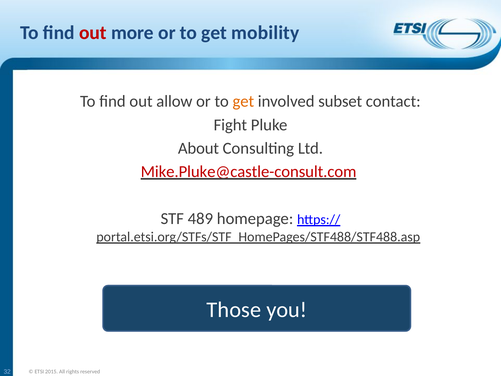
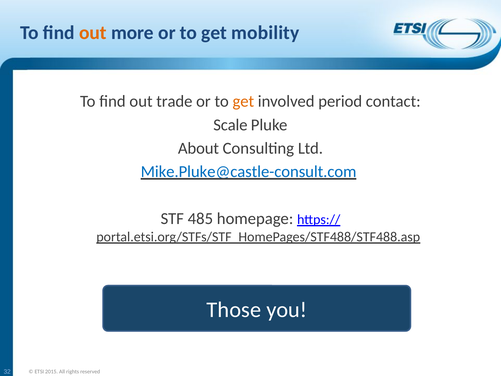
out at (93, 33) colour: red -> orange
allow: allow -> trade
subset: subset -> period
Fight: Fight -> Scale
Mike.Pluke@castle-consult.com colour: red -> blue
489: 489 -> 485
